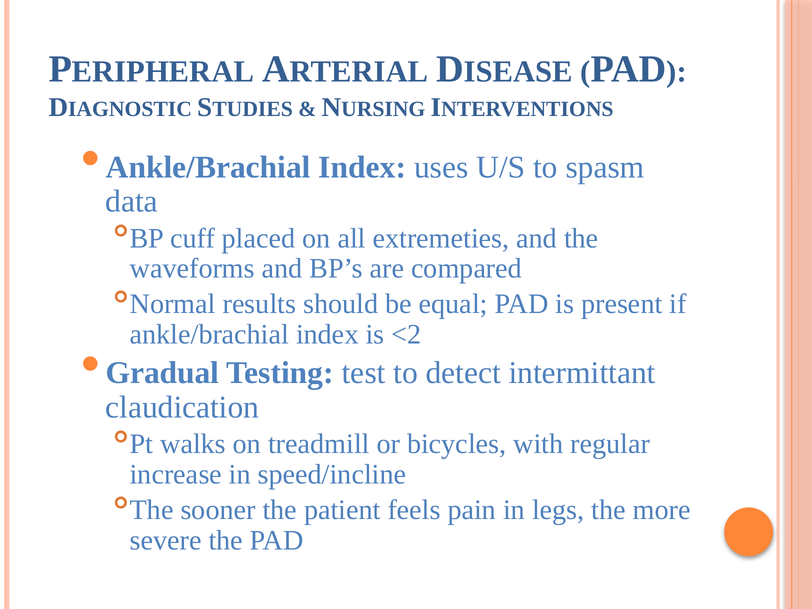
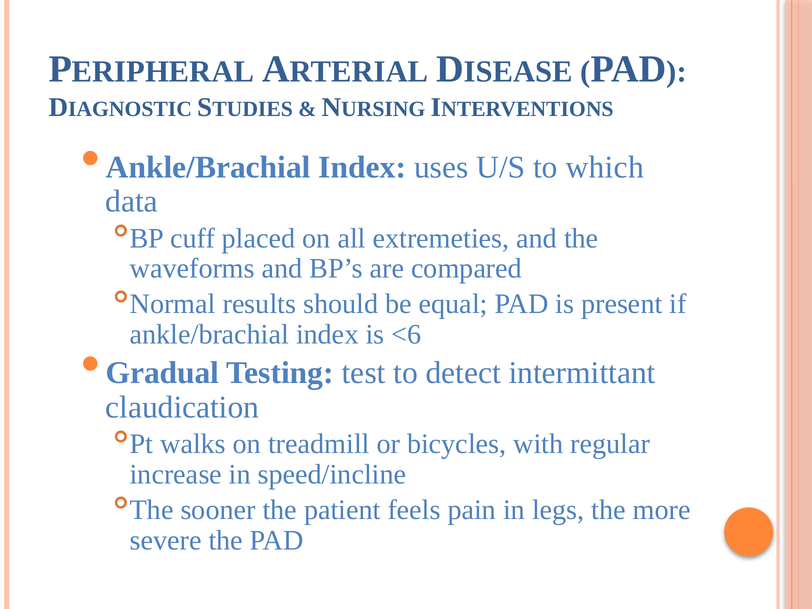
spasm: spasm -> which
<2: <2 -> <6
